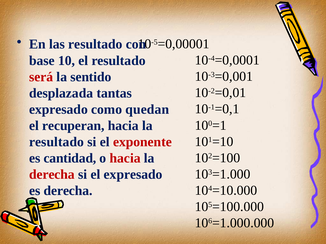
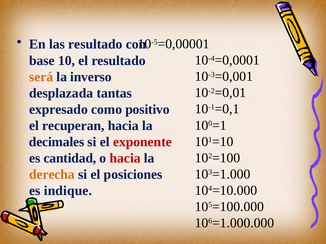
será colour: red -> orange
sentido: sentido -> inverso
quedan: quedan -> positivo
resultado at (56, 142): resultado -> decimales
derecha at (52, 175) colour: red -> orange
el expresado: expresado -> posiciones
es derecha: derecha -> indique
